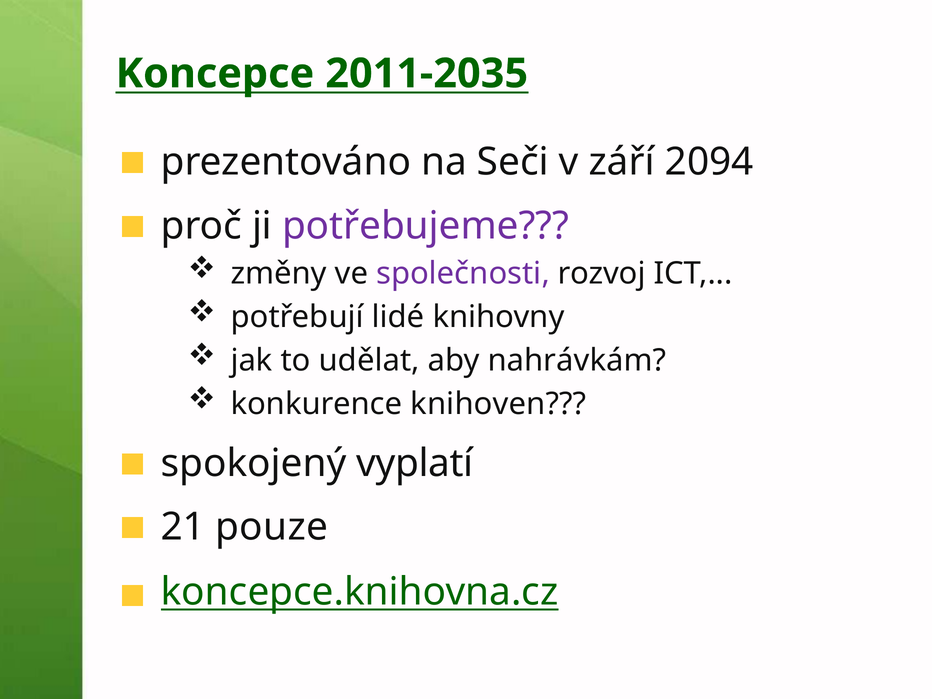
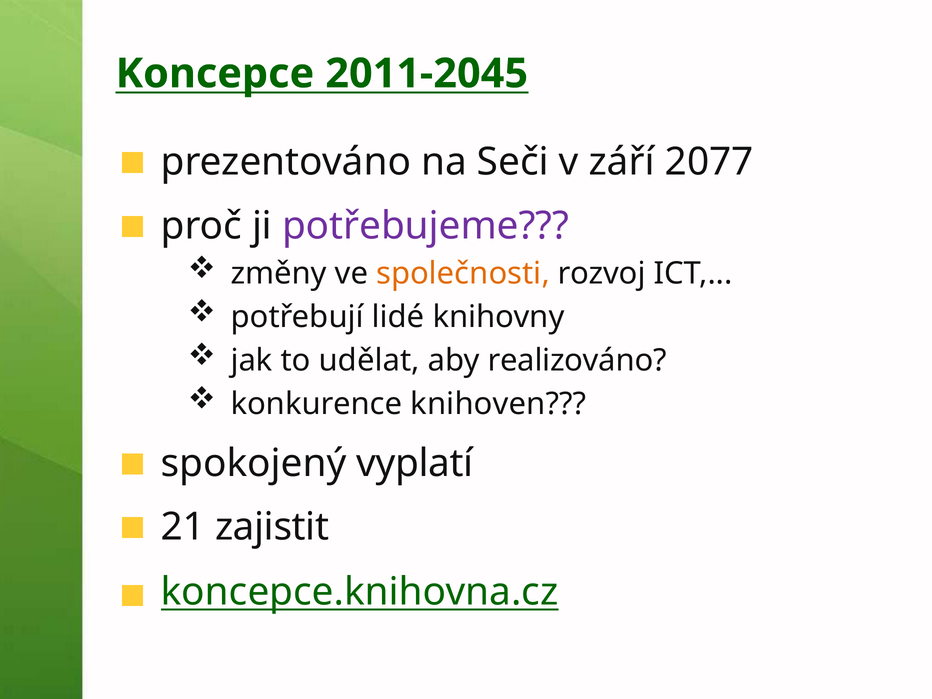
2011-2035: 2011-2035 -> 2011-2045
2094: 2094 -> 2077
společnosti colour: purple -> orange
nahrávkám: nahrávkám -> realizováno
pouze: pouze -> zajistit
